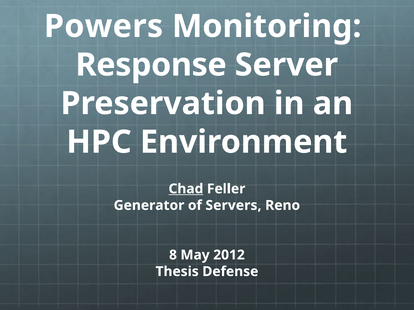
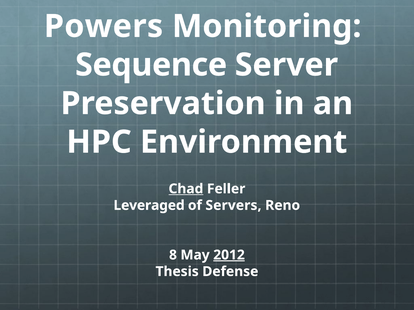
Response: Response -> Sequence
Generator: Generator -> Leveraged
2012 underline: none -> present
